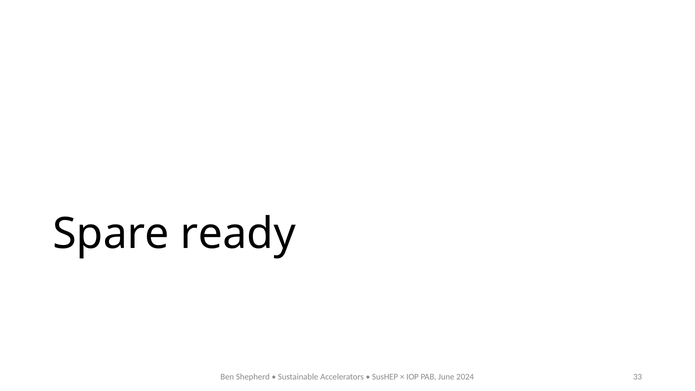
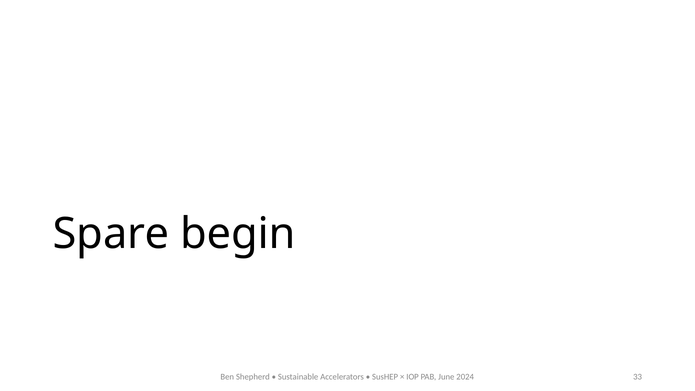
ready: ready -> begin
